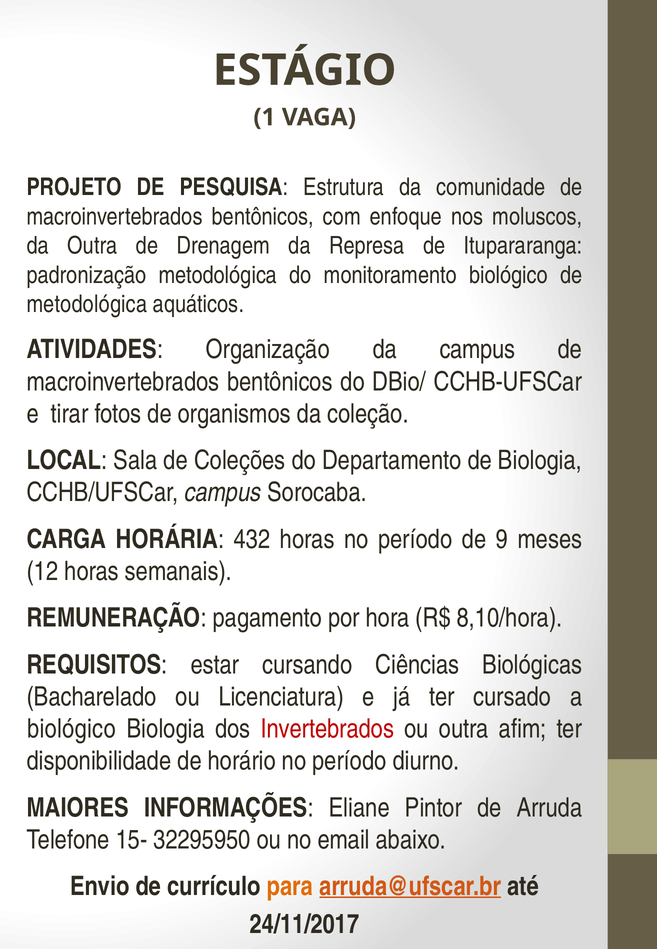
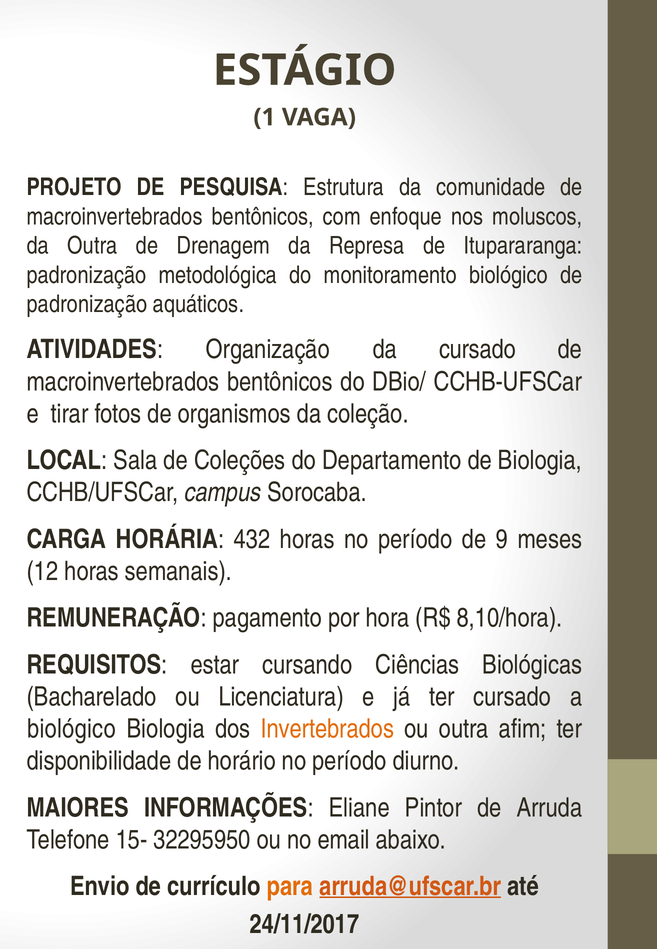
metodológica at (87, 304): metodológica -> padronização
da campus: campus -> cursado
Invertebrados colour: red -> orange
